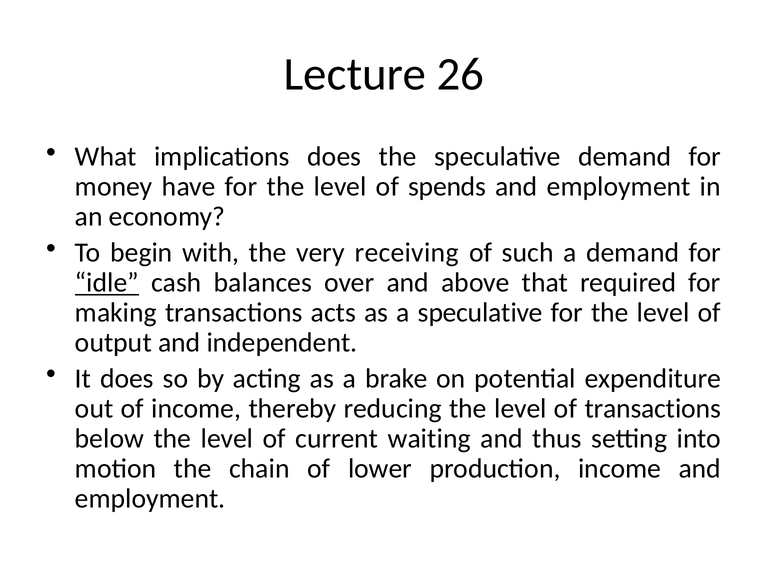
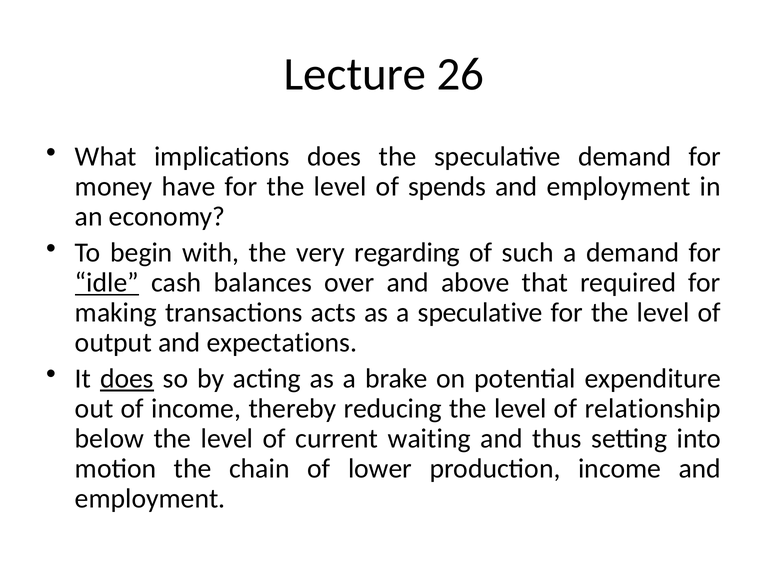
receiving: receiving -> regarding
independent: independent -> expectations
does at (127, 379) underline: none -> present
of transactions: transactions -> relationship
